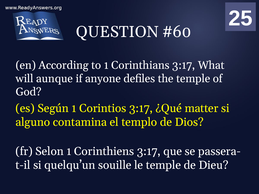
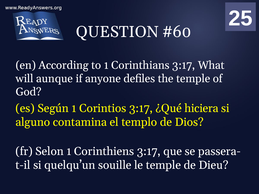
matter: matter -> hiciera
